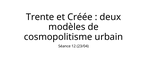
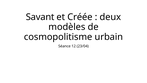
Trente: Trente -> Savant
